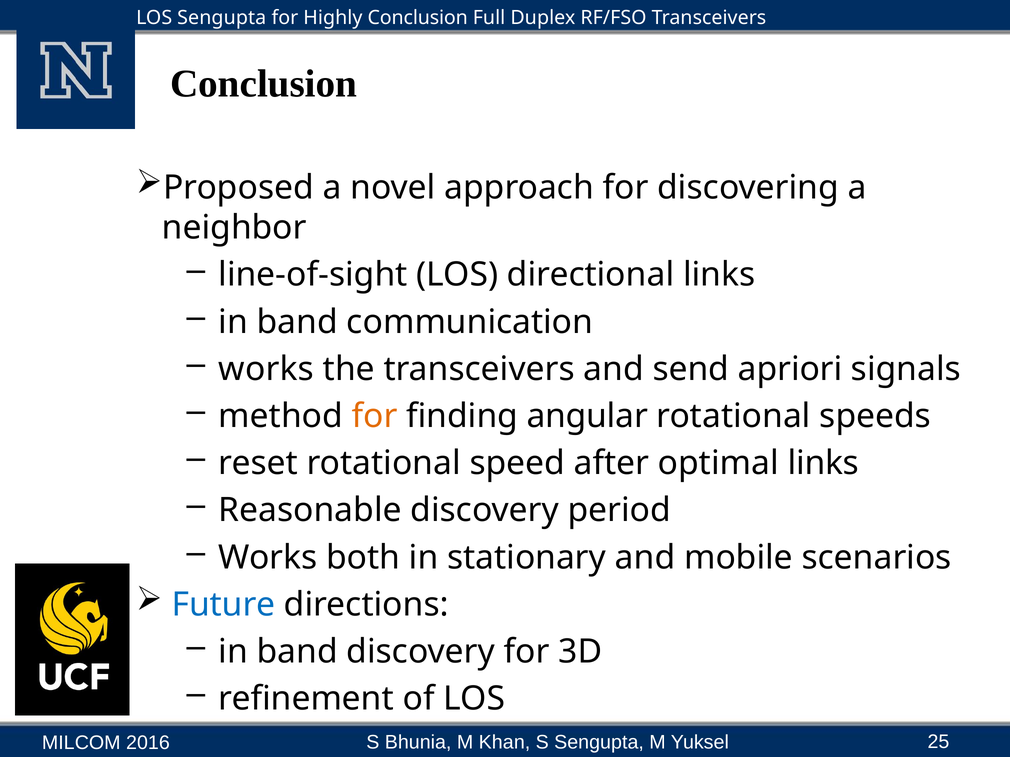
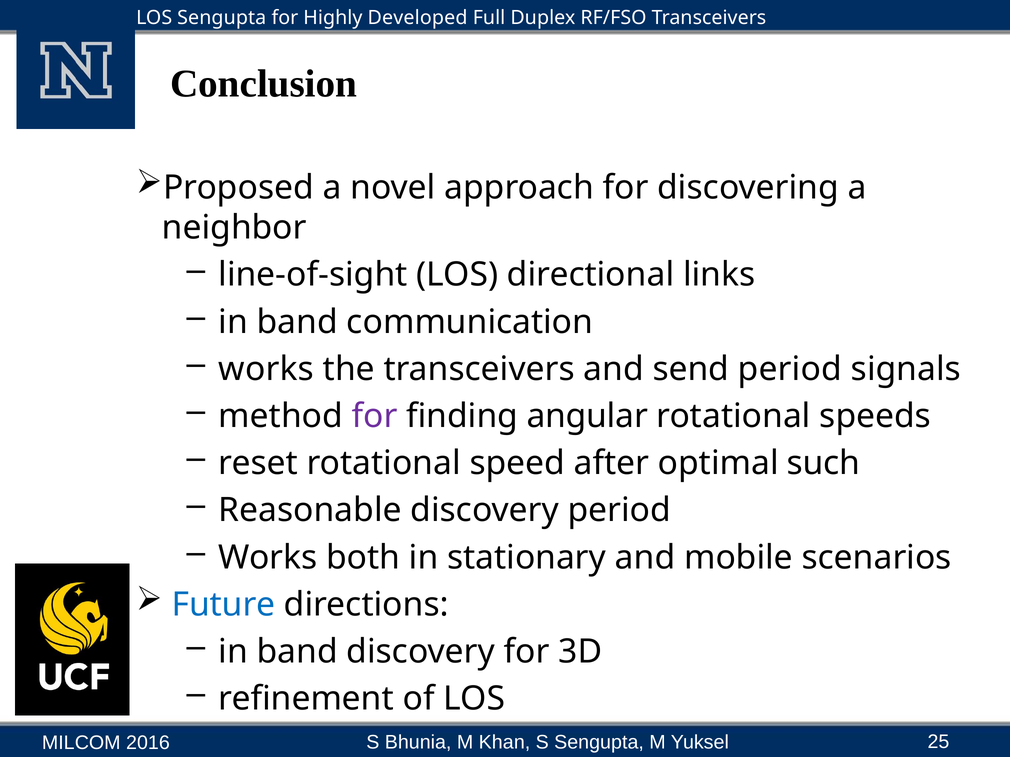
Conclusion at (418, 18): Conclusion -> Developed
send apriori: apriori -> period
for at (374, 416) colour: orange -> purple
optimal links: links -> such
